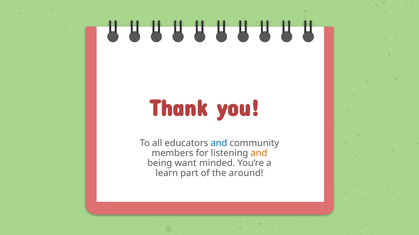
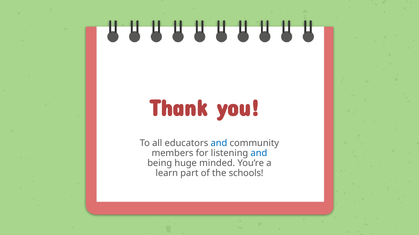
and at (259, 154) colour: orange -> blue
want: want -> huge
around: around -> schools
